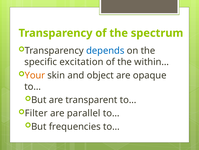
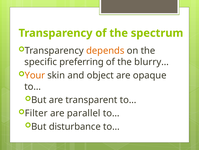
depends colour: blue -> orange
excitation: excitation -> preferring
within…: within… -> blurry…
frequencies: frequencies -> disturbance
